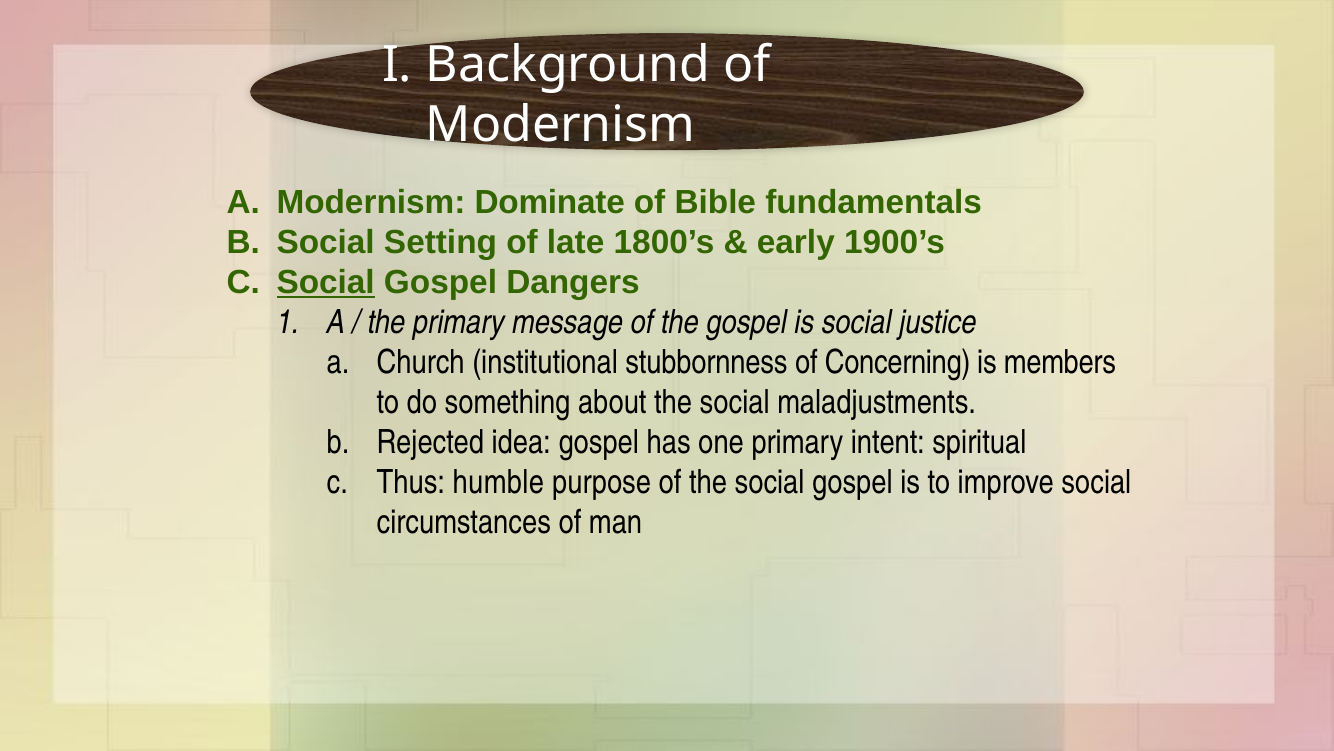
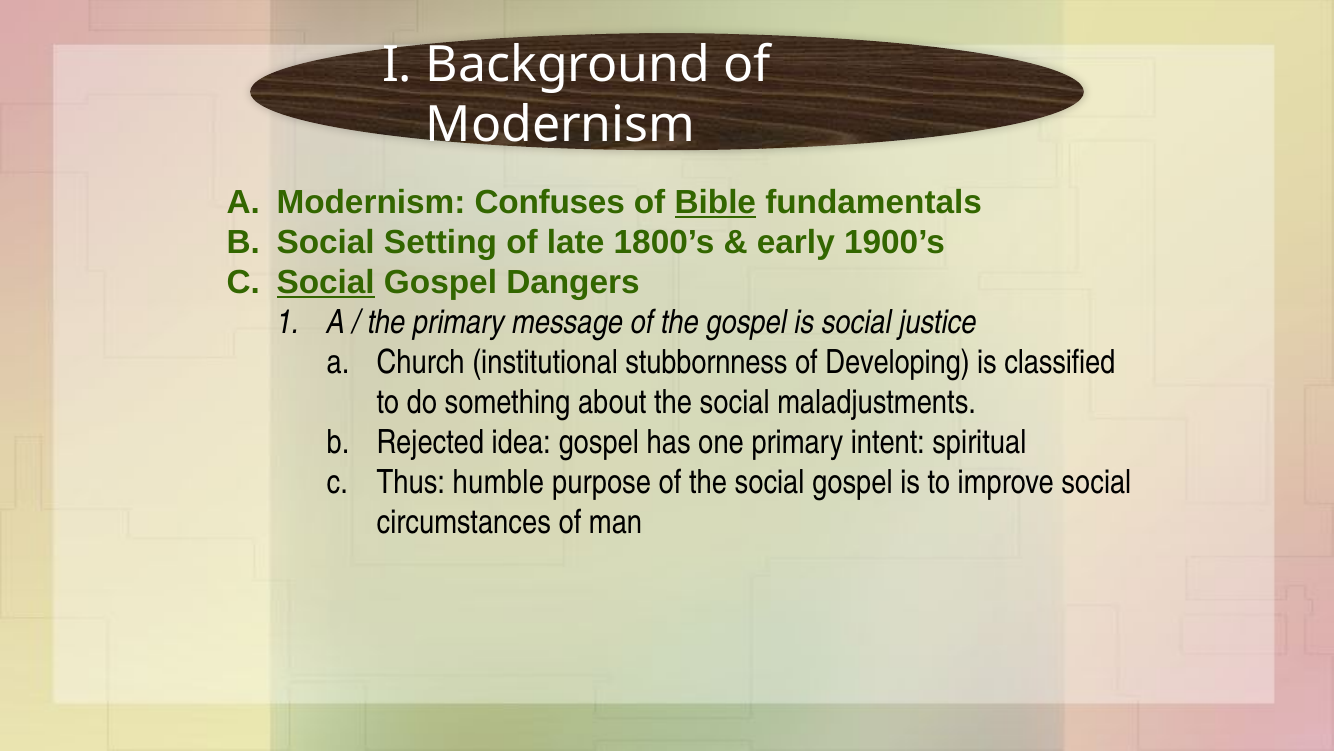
Dominate: Dominate -> Confuses
Bible underline: none -> present
Concerning: Concerning -> Developing
members: members -> classified
